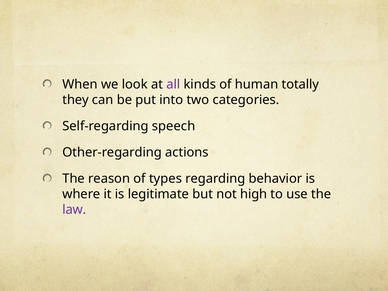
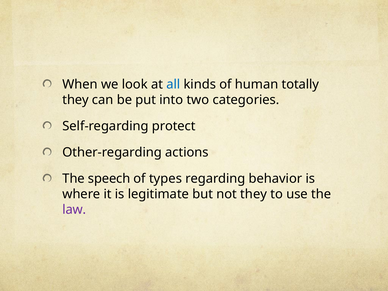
all colour: purple -> blue
speech: speech -> protect
reason: reason -> speech
not high: high -> they
